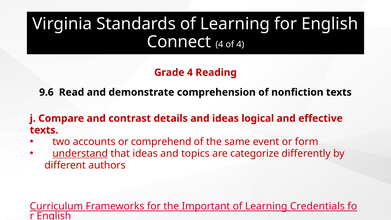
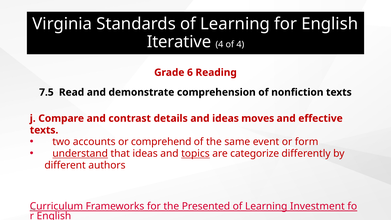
Connect: Connect -> Iterative
Grade 4: 4 -> 6
9.6: 9.6 -> 7.5
logical: logical -> moves
topics underline: none -> present
Important: Important -> Presented
Credentials: Credentials -> Investment
